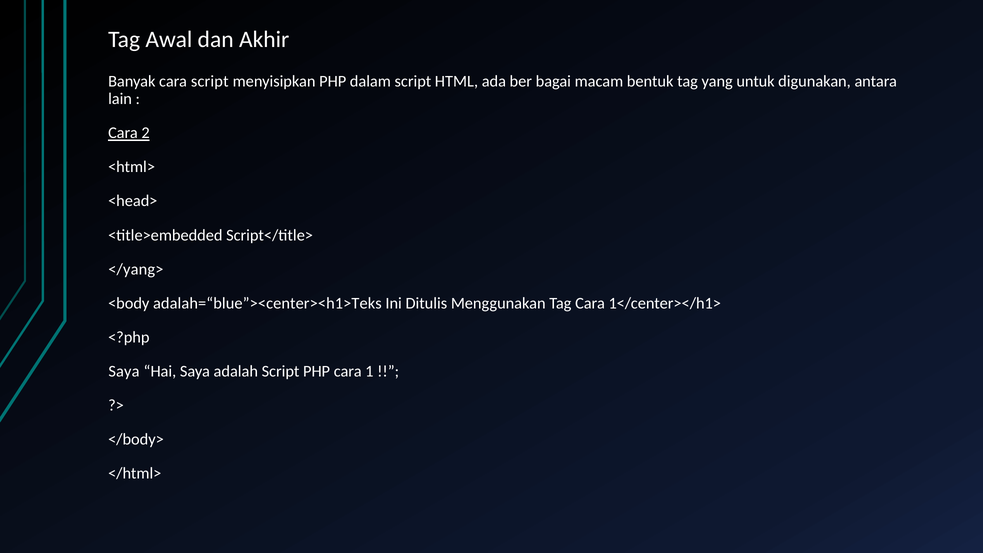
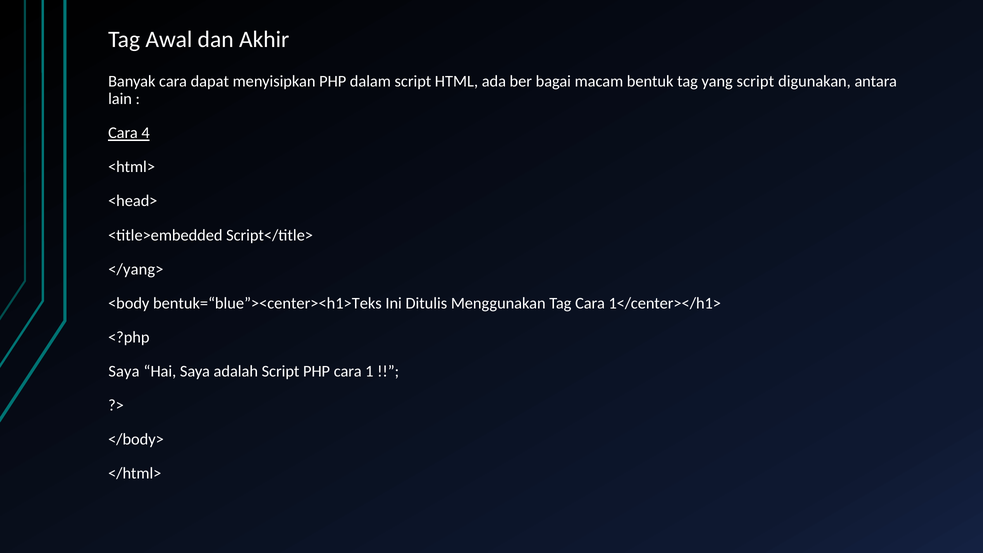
cara script: script -> dapat
yang untuk: untuk -> script
2: 2 -> 4
adalah=“blue”><center><h1>Teks: adalah=“blue”><center><h1>Teks -> bentuk=“blue”><center><h1>Teks
